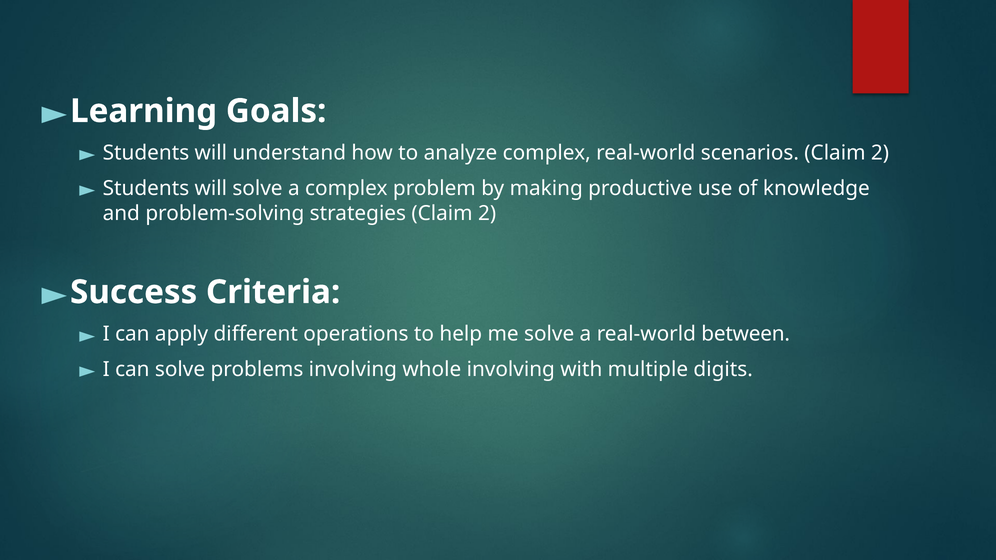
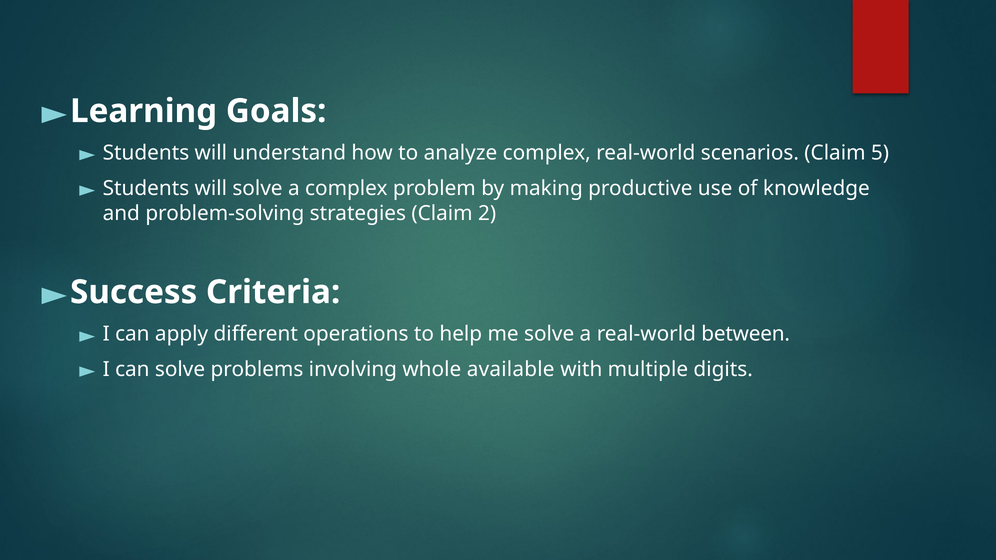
scenarios Claim 2: 2 -> 5
whole involving: involving -> available
